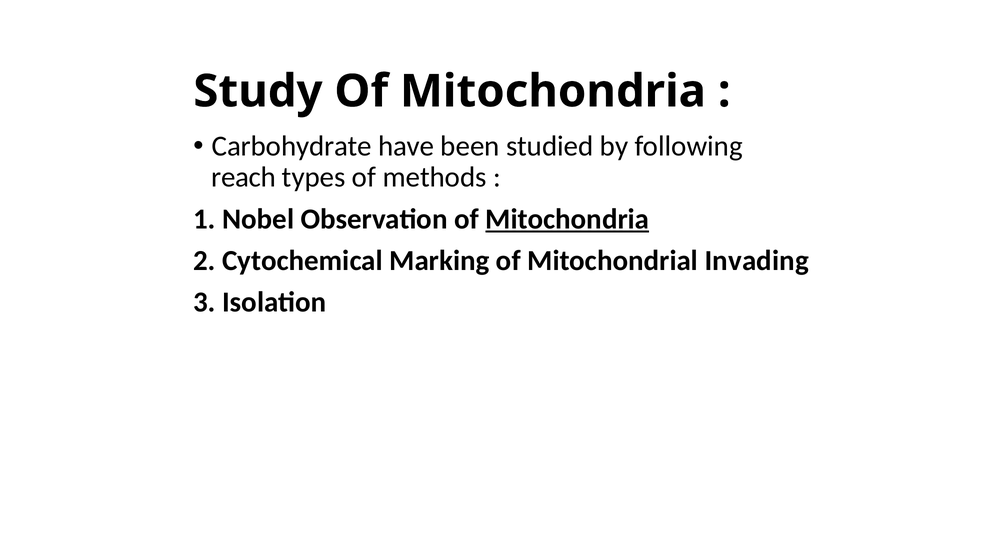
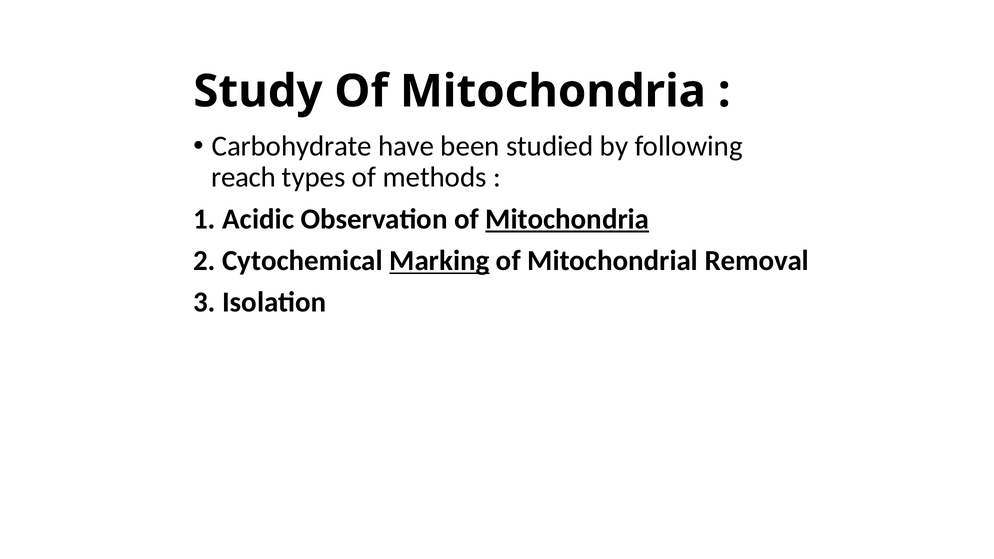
Nobel: Nobel -> Acidic
Marking underline: none -> present
Invading: Invading -> Removal
